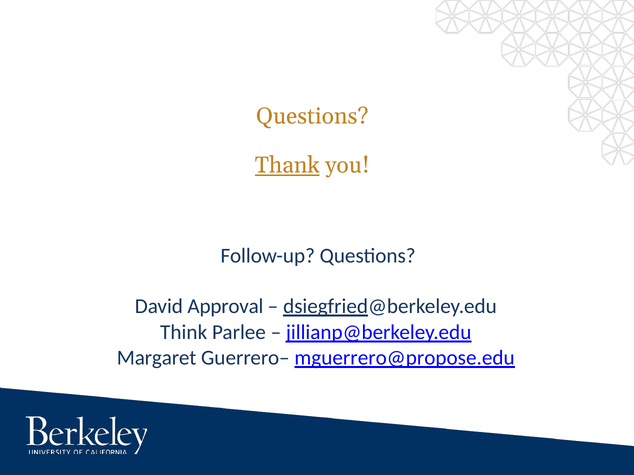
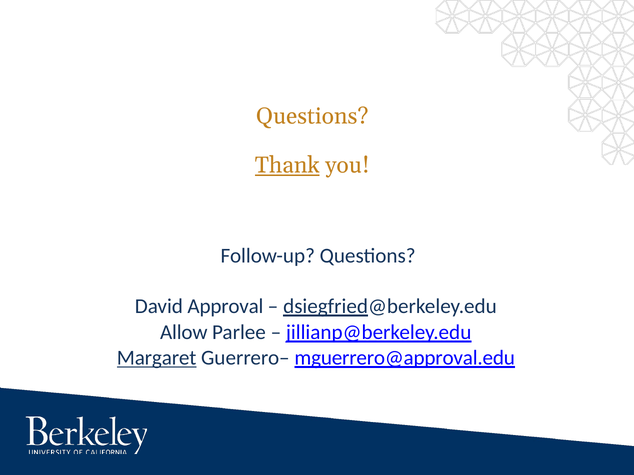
Think: Think -> Allow
Margaret underline: none -> present
mguerrero@propose.edu: mguerrero@propose.edu -> mguerrero@approval.edu
